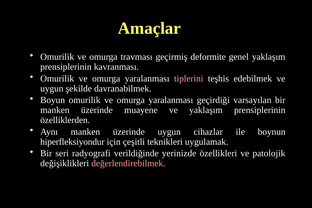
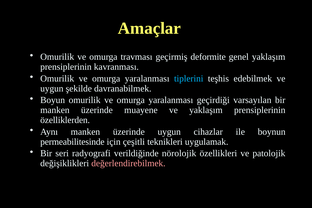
tiplerini colour: pink -> light blue
hiperfleksiyondur: hiperfleksiyondur -> permeabilitesinde
yerinizde: yerinizde -> nörolojik
